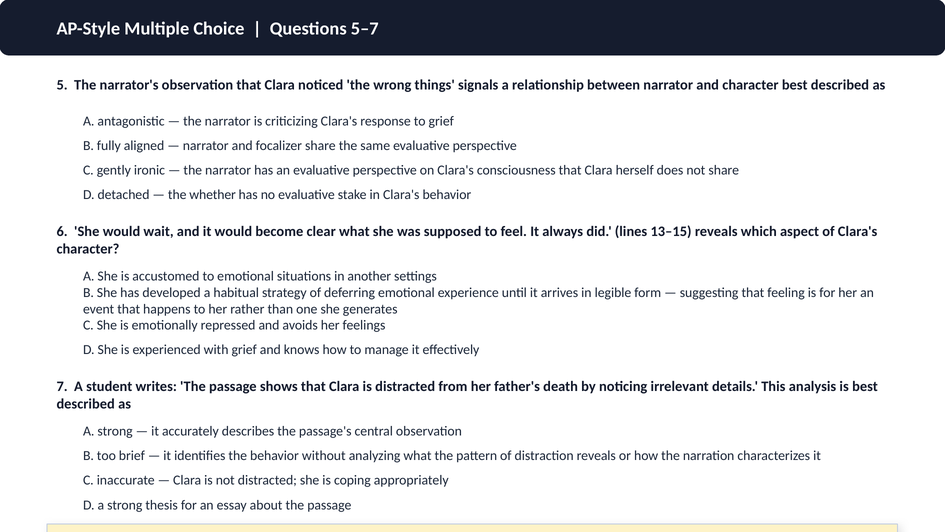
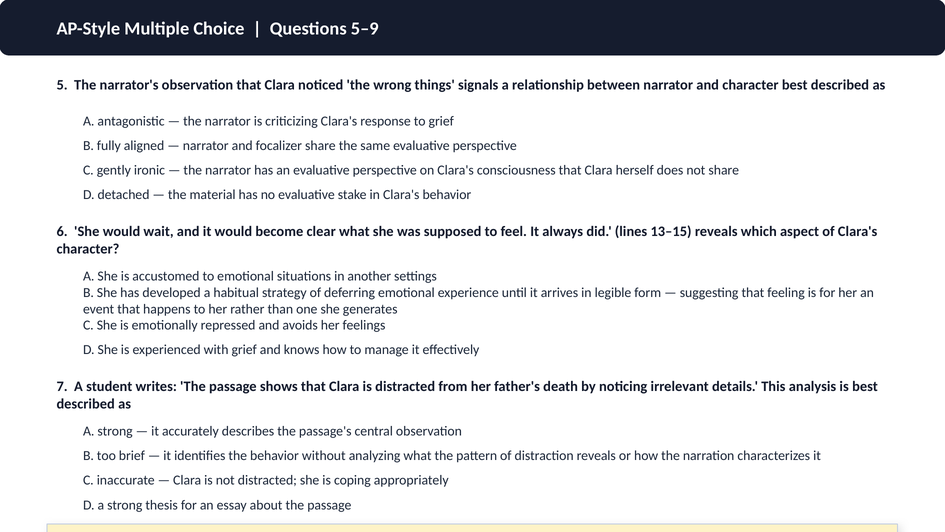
5–7: 5–7 -> 5–9
whether: whether -> material
